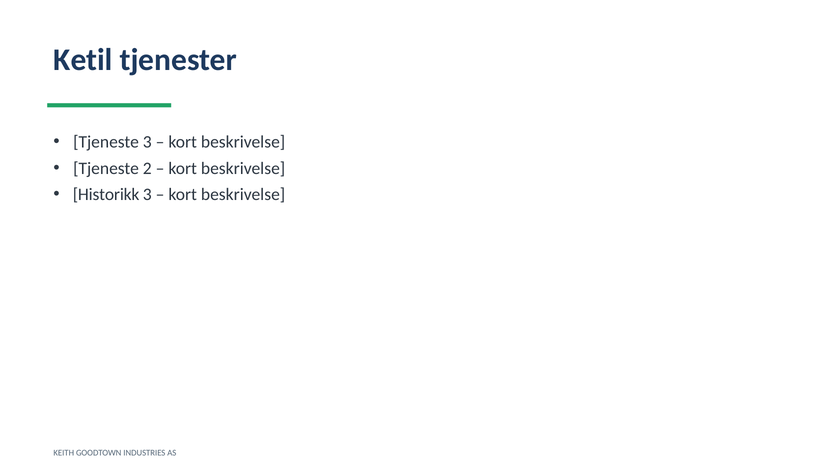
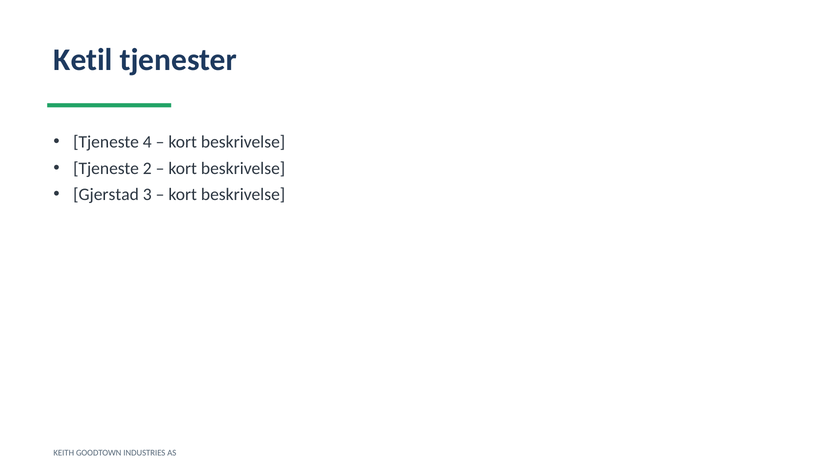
Tjeneste 3: 3 -> 4
Historikk: Historikk -> Gjerstad
